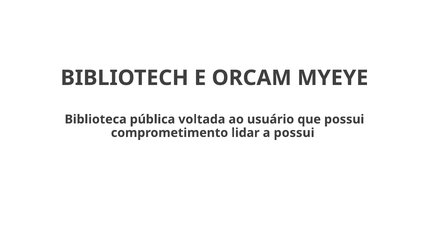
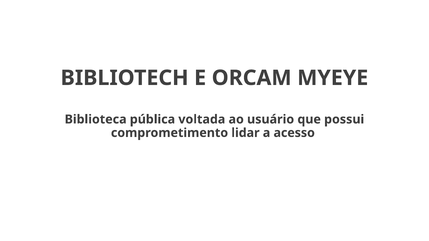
a possui: possui -> acesso
